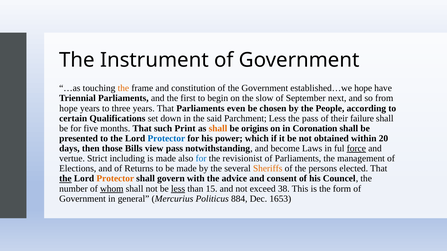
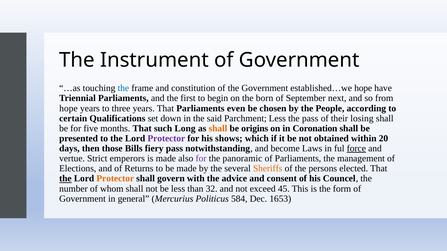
the at (123, 88) colour: orange -> blue
slow: slow -> born
failure: failure -> losing
Print: Print -> Long
Protector at (166, 139) colour: blue -> purple
power: power -> shows
view: view -> fiery
including: including -> emperors
for at (201, 159) colour: blue -> purple
revisionist: revisionist -> panoramic
whom underline: present -> none
less at (178, 189) underline: present -> none
15: 15 -> 32
38: 38 -> 45
884: 884 -> 584
